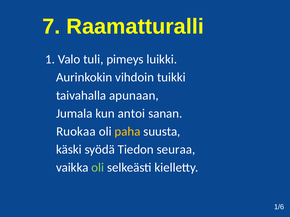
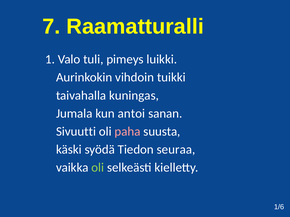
apunaan: apunaan -> kuningas
Ruokaa: Ruokaa -> Sivuutti
paha colour: yellow -> pink
